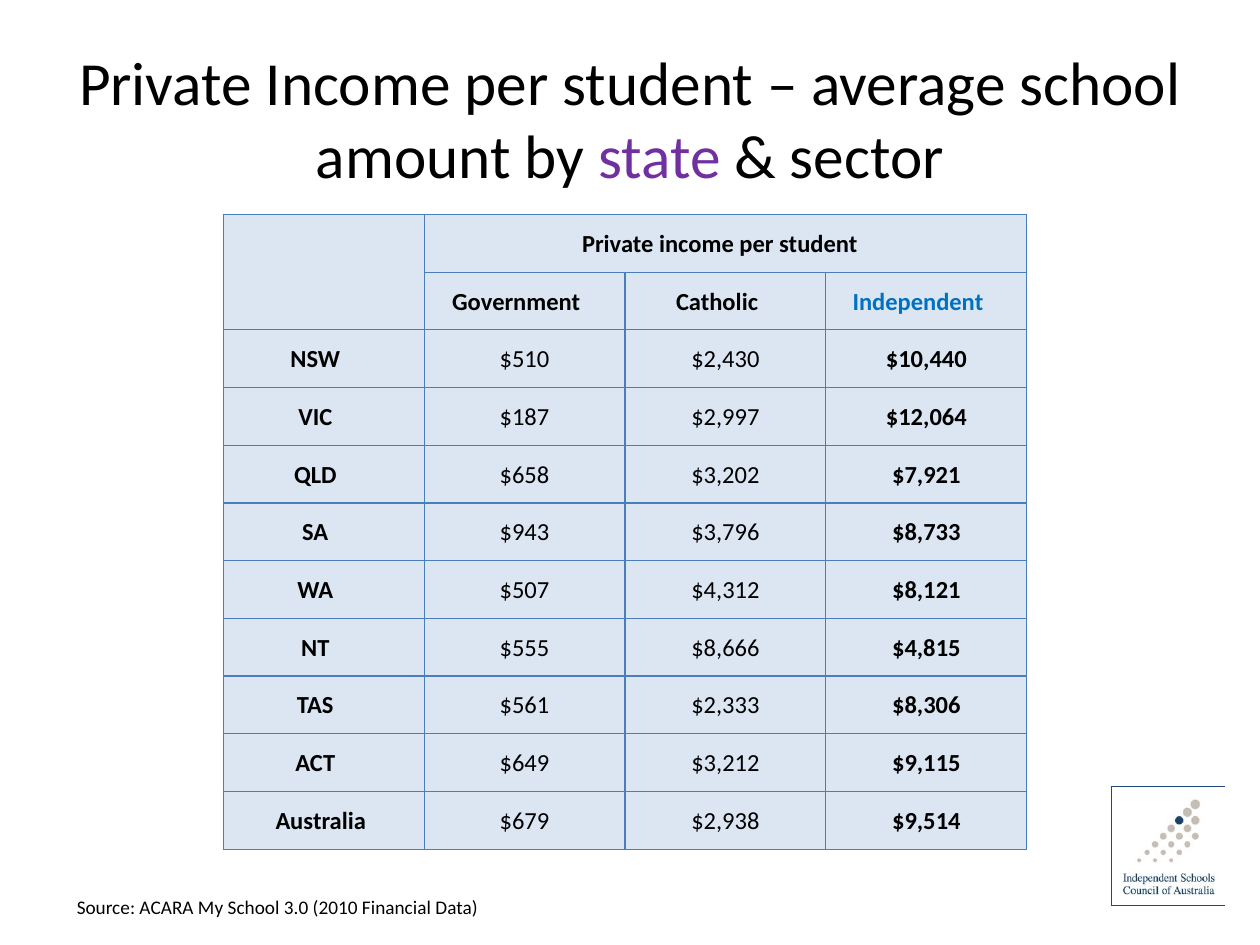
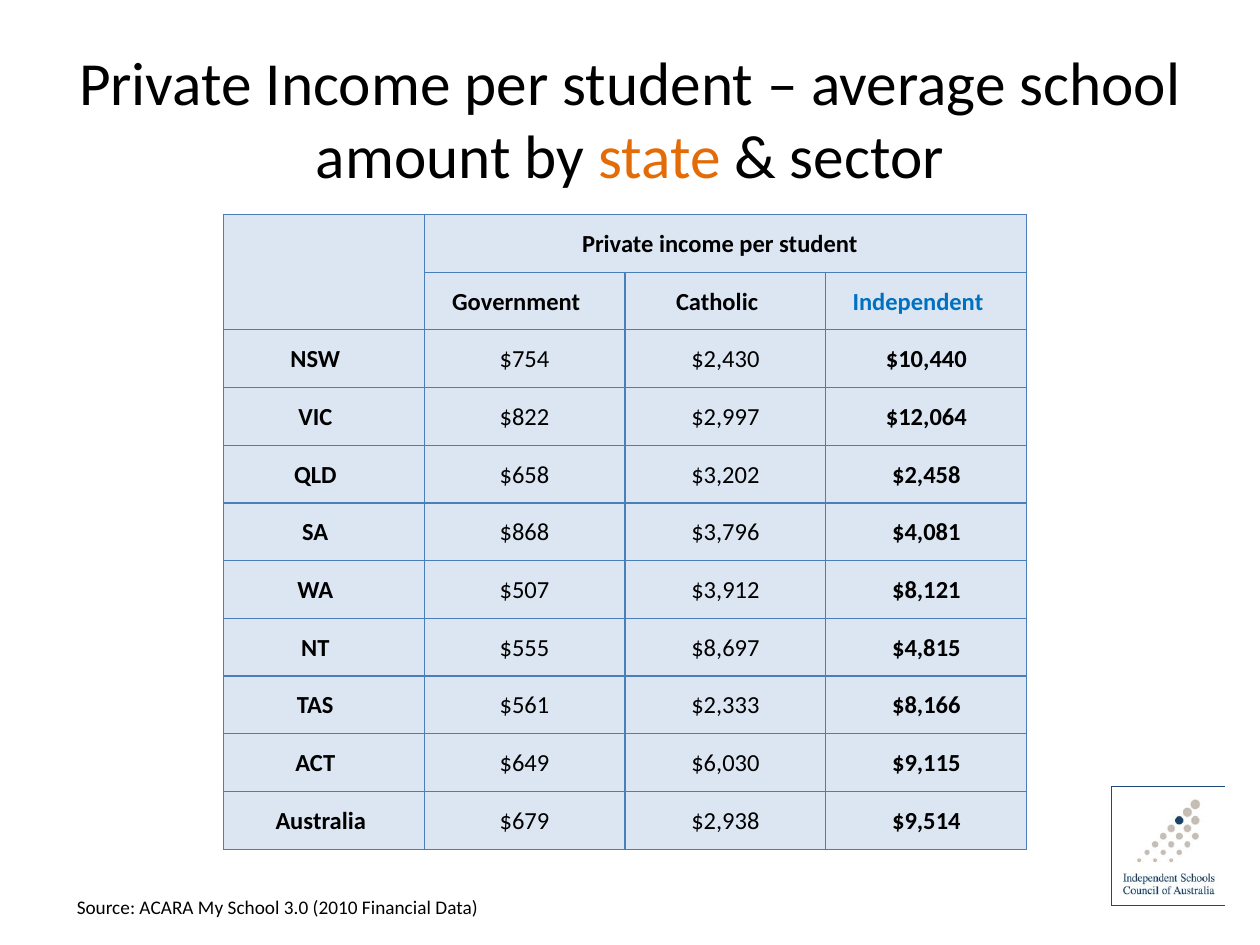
state colour: purple -> orange
$510: $510 -> $754
$187: $187 -> $822
$7,921: $7,921 -> $2,458
$943: $943 -> $868
$8,733: $8,733 -> $4,081
$4,312: $4,312 -> $3,912
$8,666: $8,666 -> $8,697
$8,306: $8,306 -> $8,166
$3,212: $3,212 -> $6,030
